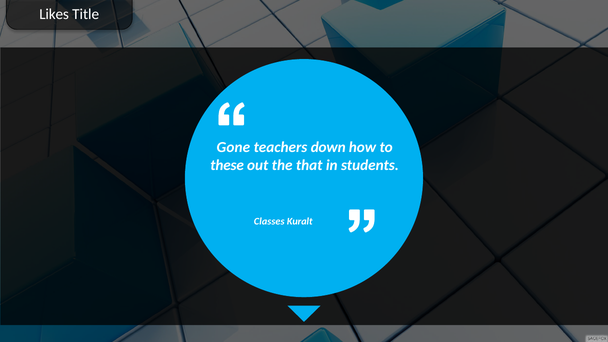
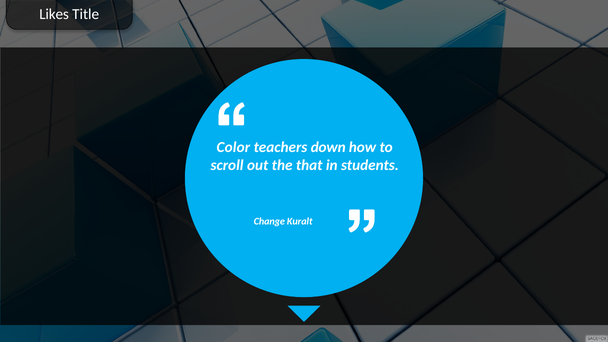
Gone: Gone -> Color
these: these -> scroll
Classes: Classes -> Change
